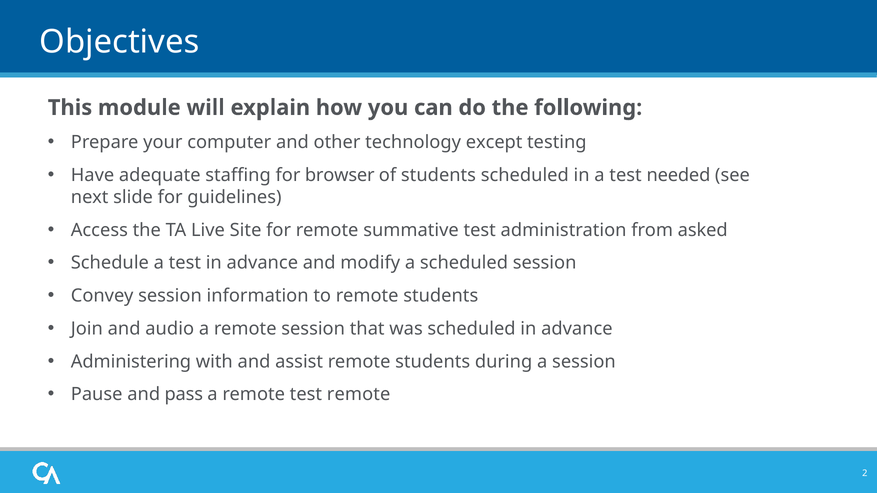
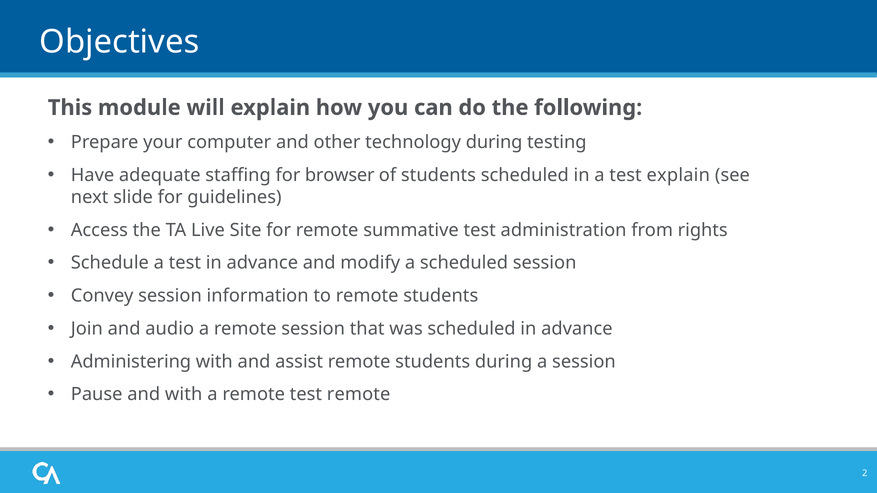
technology except: except -> during
test needed: needed -> explain
asked: asked -> rights
and pass: pass -> with
